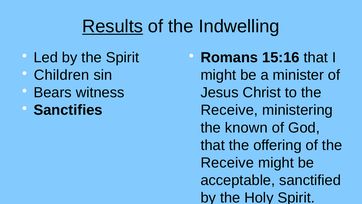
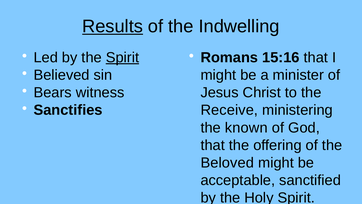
Spirit at (122, 57) underline: none -> present
Children: Children -> Believed
Receive at (227, 163): Receive -> Beloved
